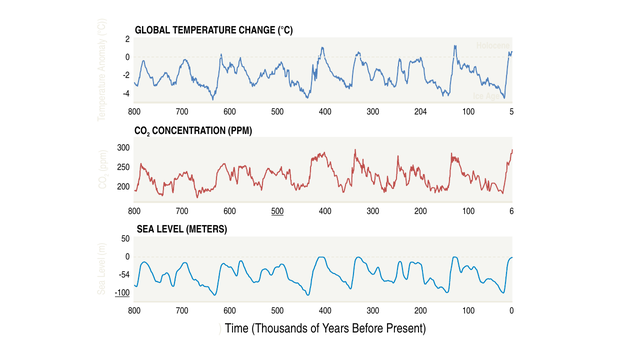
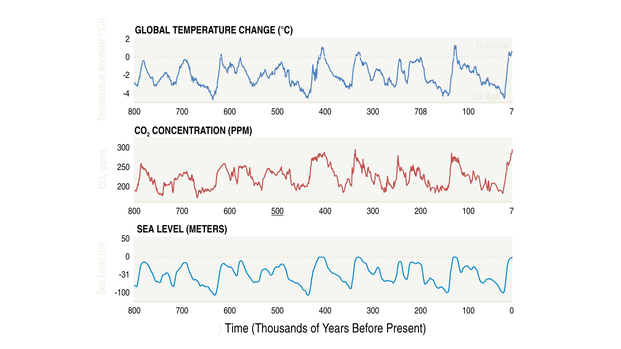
204: 204 -> 708
5 at (512, 112): 5 -> 7
6 at (512, 211): 6 -> 7
-54: -54 -> -31
-100 underline: present -> none
